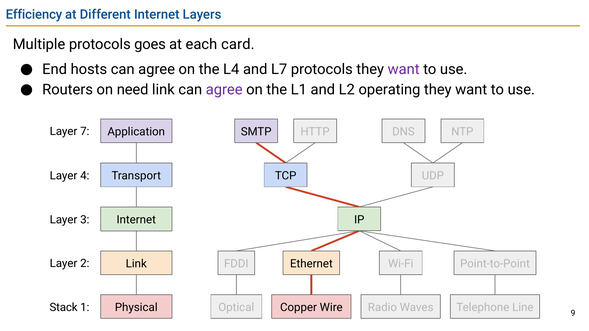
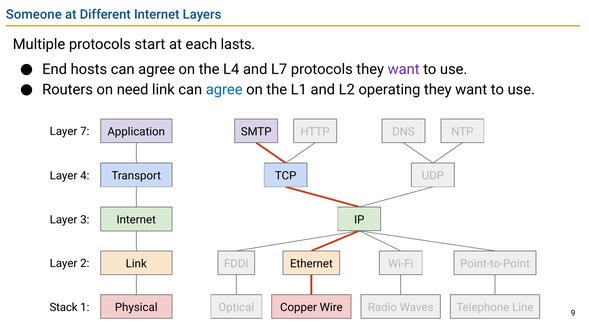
Efficiency: Efficiency -> Someone
goes: goes -> start
card: card -> lasts
agree at (224, 90) colour: purple -> blue
